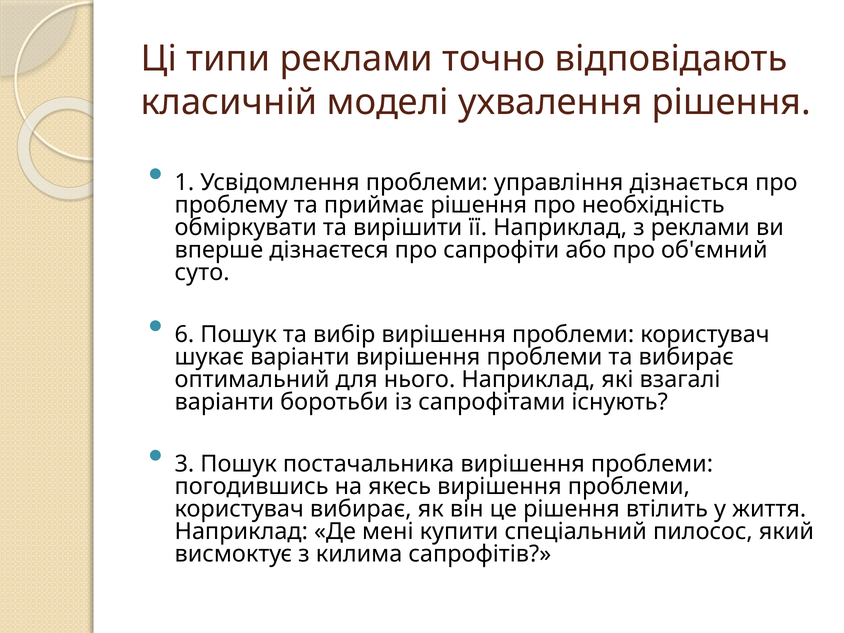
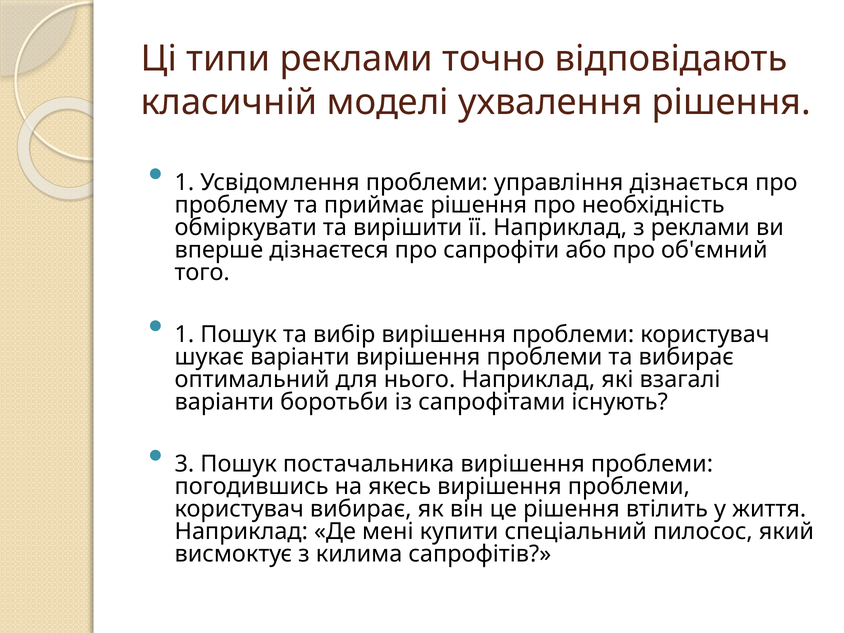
суто: суто -> того
6 at (184, 335): 6 -> 1
